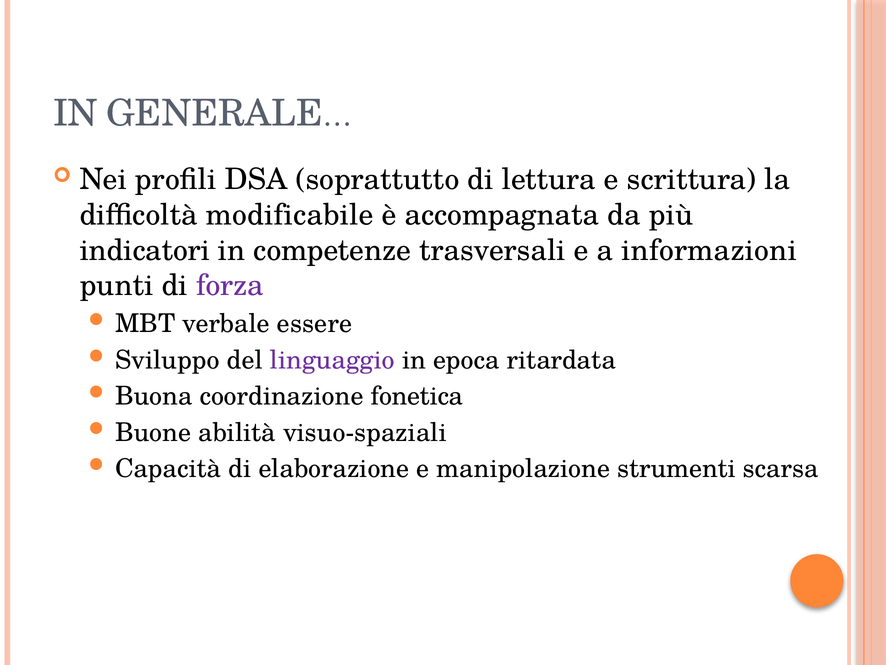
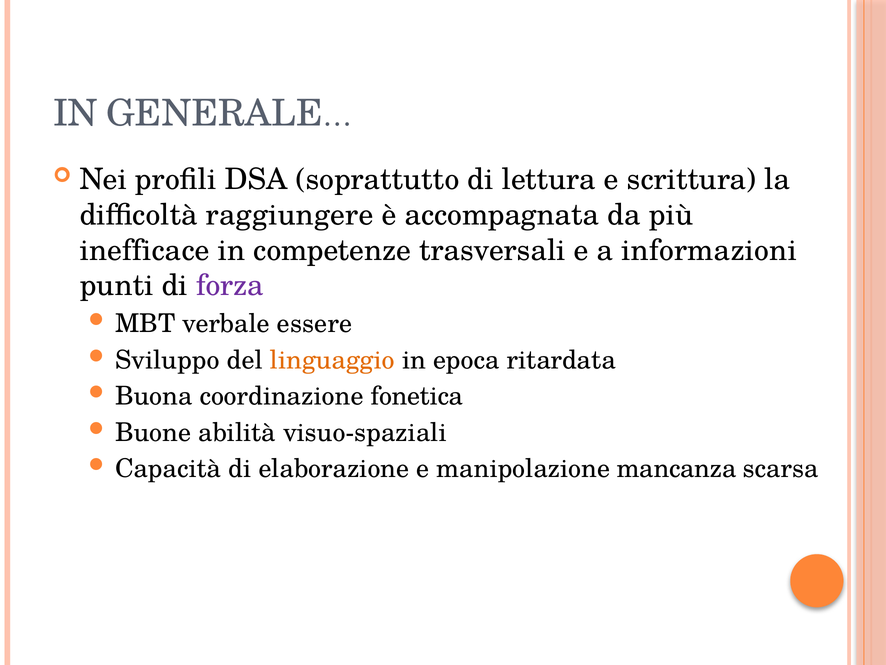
modificabile: modificabile -> raggiungere
indicatori: indicatori -> inefficace
linguaggio colour: purple -> orange
strumenti: strumenti -> mancanza
